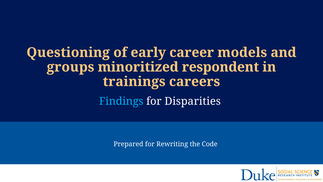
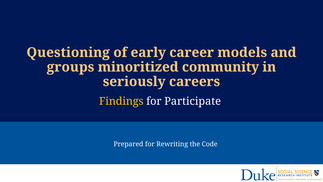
respondent: respondent -> community
trainings: trainings -> seriously
Findings colour: light blue -> yellow
Disparities: Disparities -> Participate
